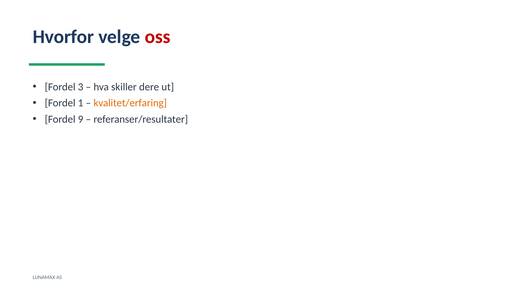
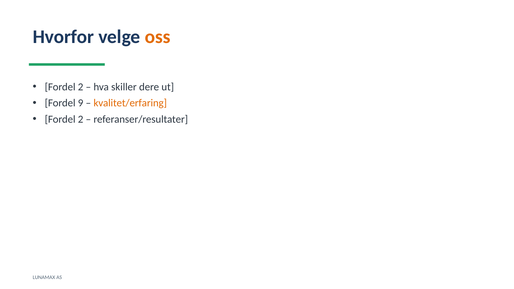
oss colour: red -> orange
3 at (81, 87): 3 -> 2
1: 1 -> 9
9 at (81, 119): 9 -> 2
